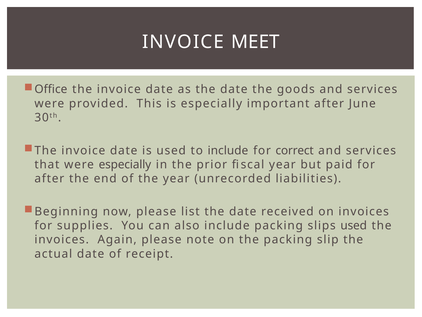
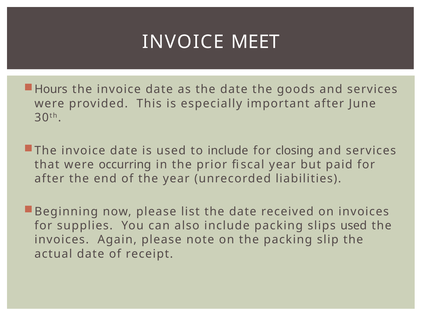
Office: Office -> Hours
correct: correct -> closing
were especially: especially -> occurring
